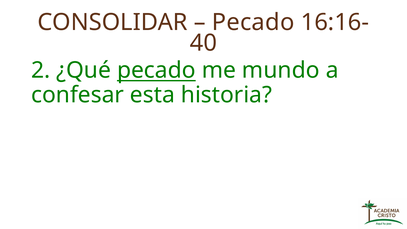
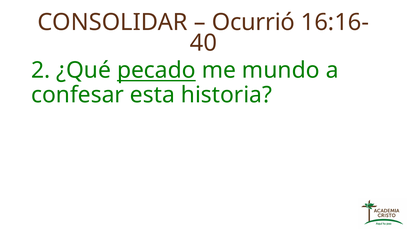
Pecado at (253, 22): Pecado -> Ocurrió
